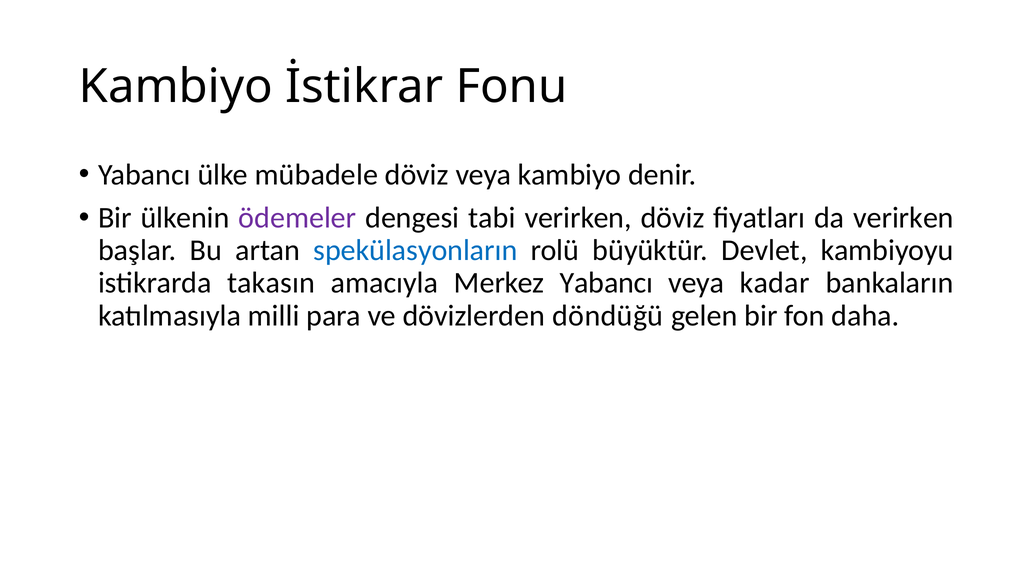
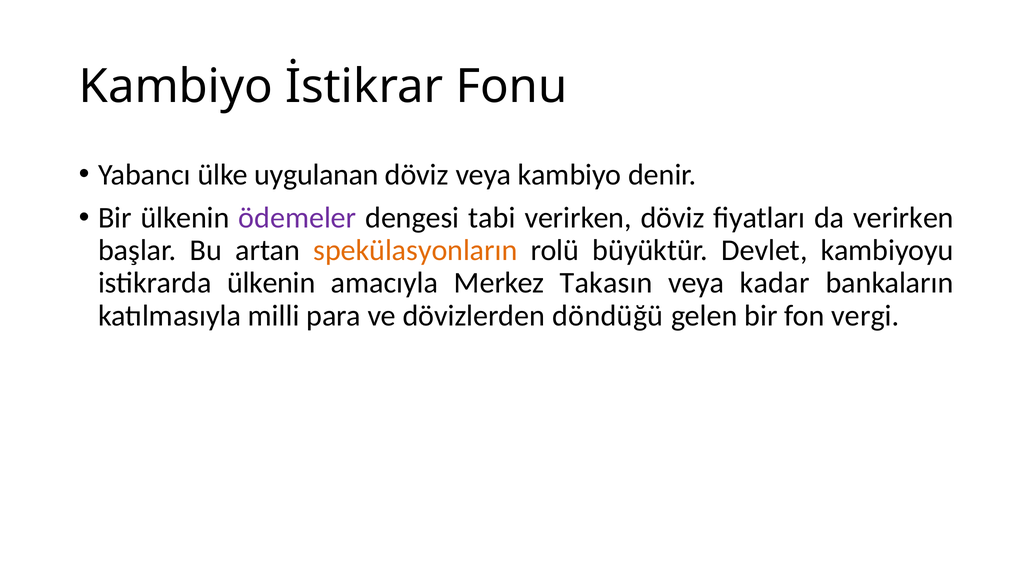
mübadele: mübadele -> uygulanan
spekülasyonların colour: blue -> orange
istikrarda takasın: takasın -> ülkenin
Merkez Yabancı: Yabancı -> Takasın
daha: daha -> vergi
